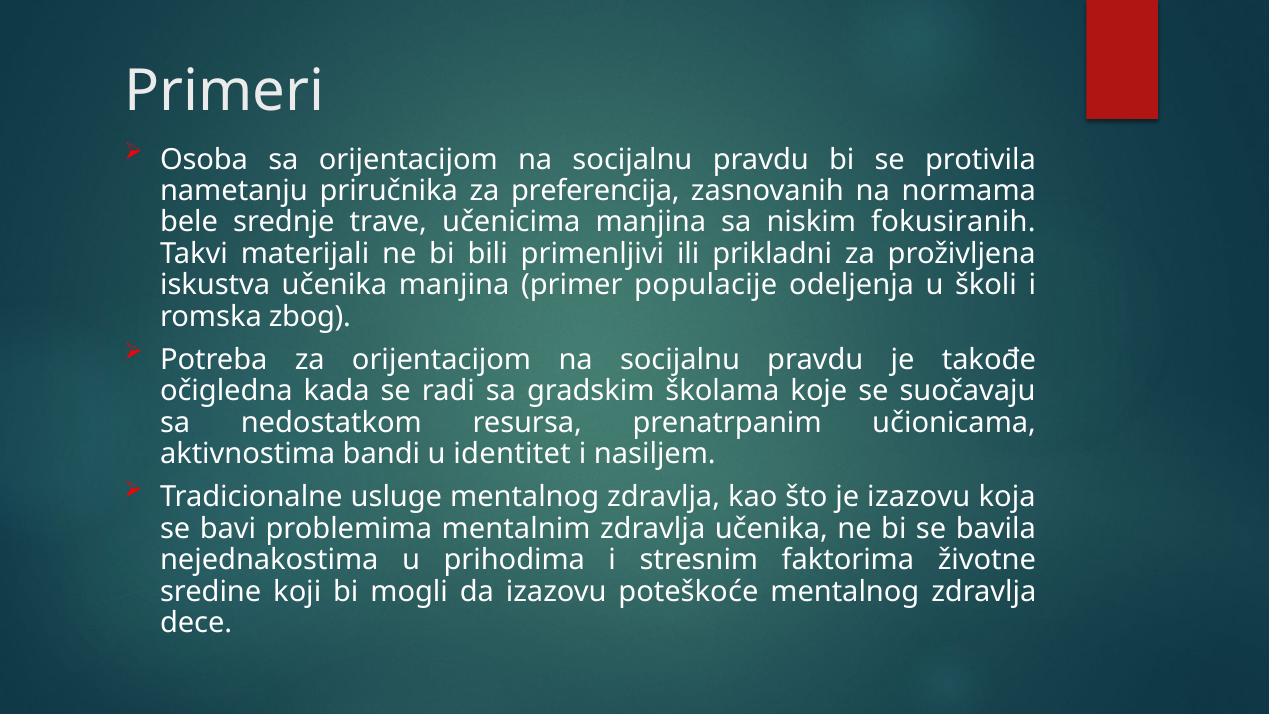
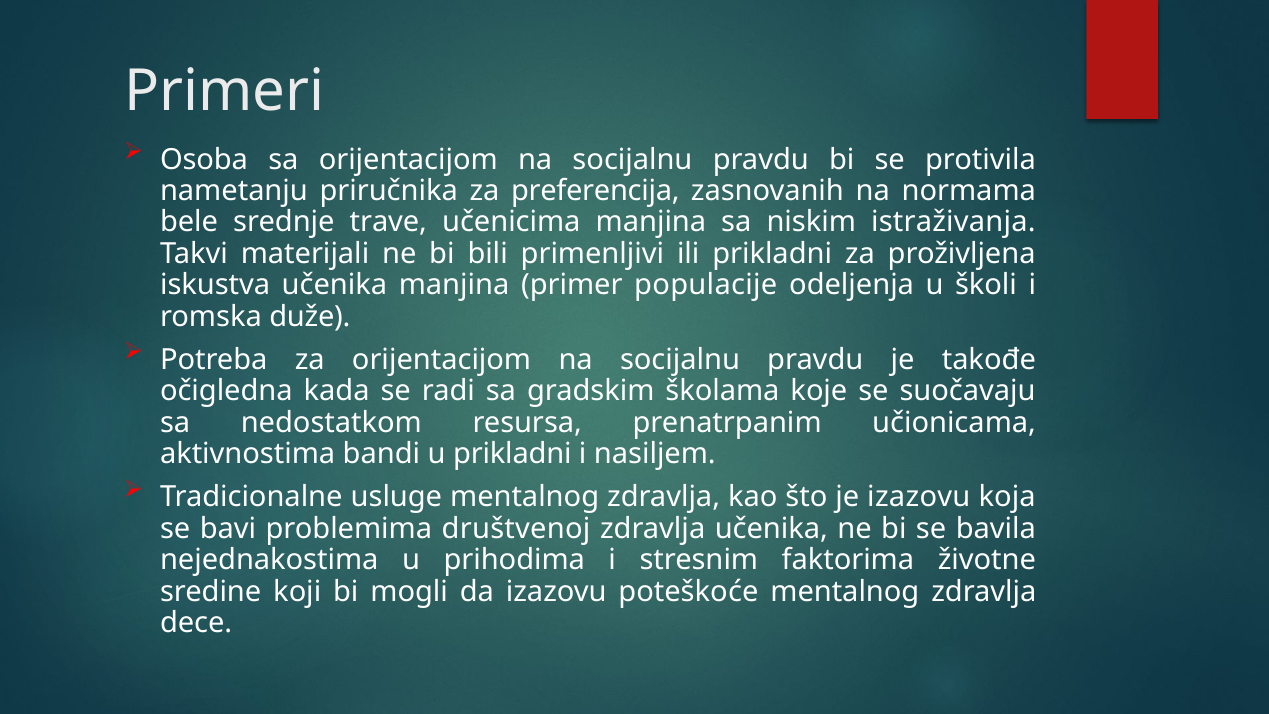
fokusiranih: fokusiranih -> istraživanja
zbog: zbog -> duže
u identitet: identitet -> prikladni
mentalnim: mentalnim -> društvenoj
